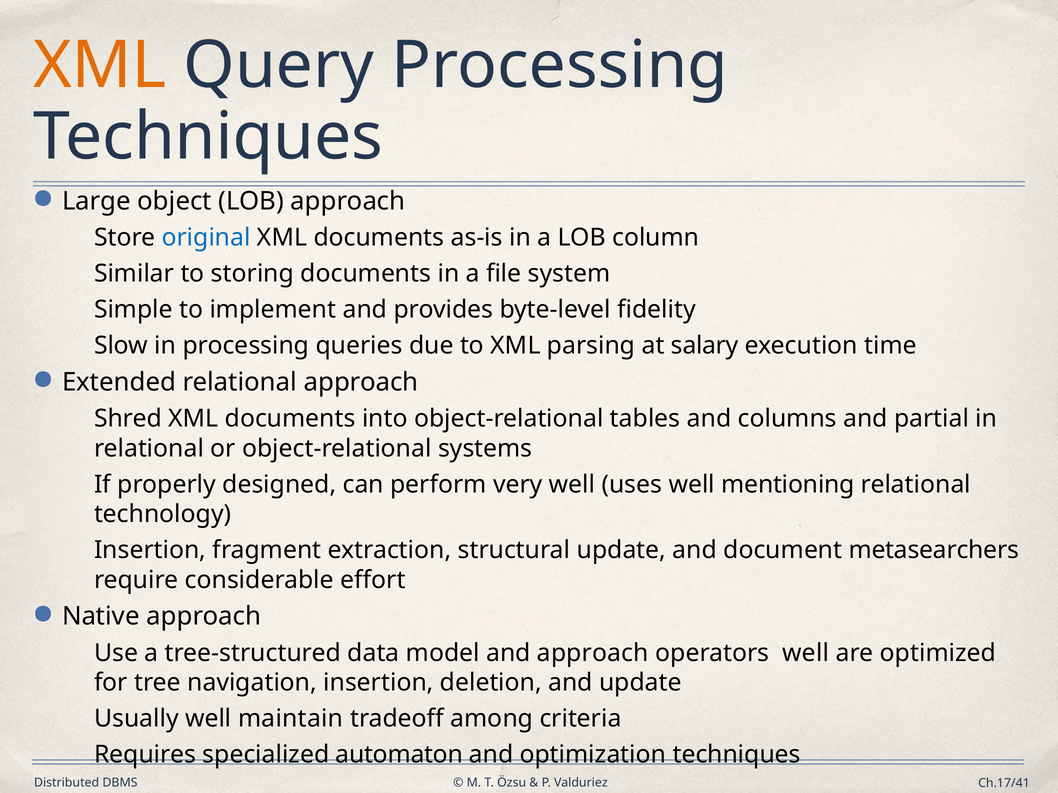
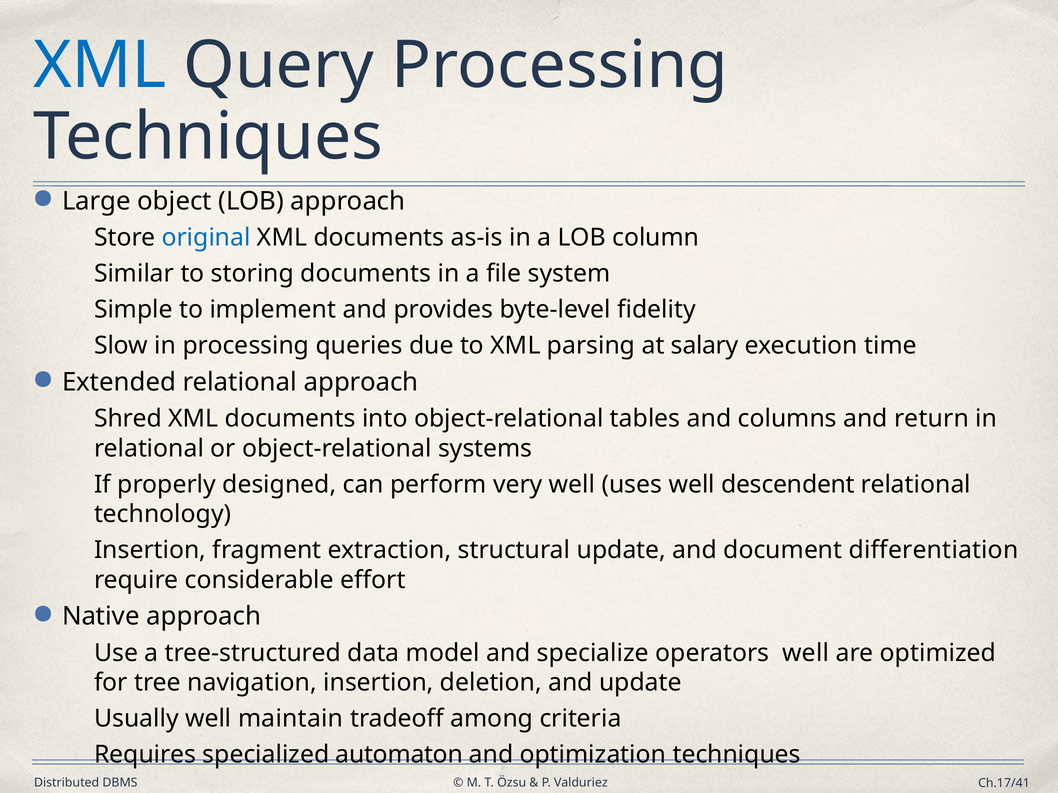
XML at (100, 66) colour: orange -> blue
partial: partial -> return
mentioning: mentioning -> descendent
metasearchers: metasearchers -> differentiation
and approach: approach -> specialize
